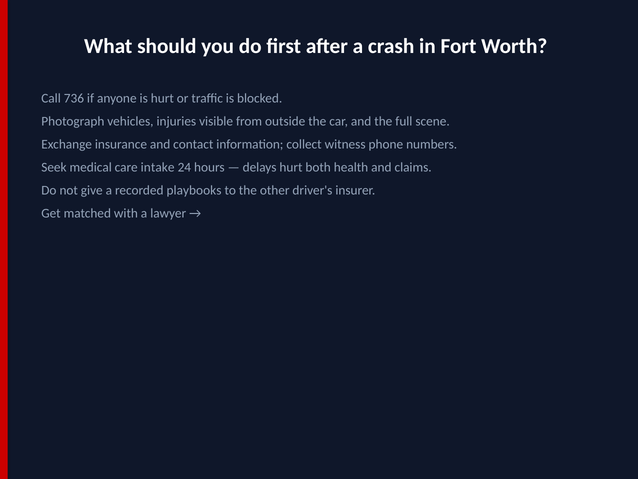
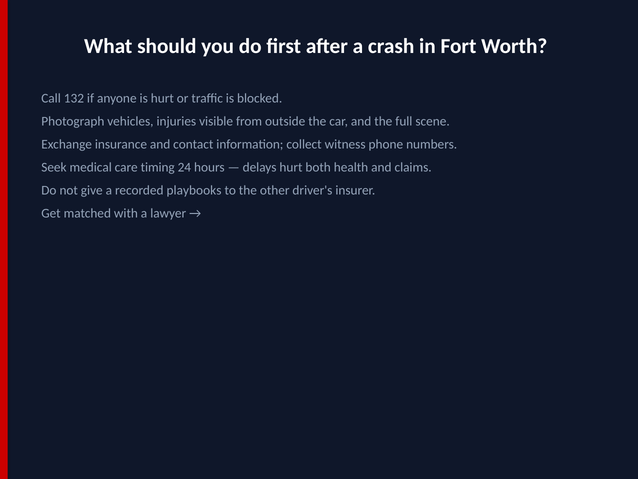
736: 736 -> 132
intake: intake -> timing
